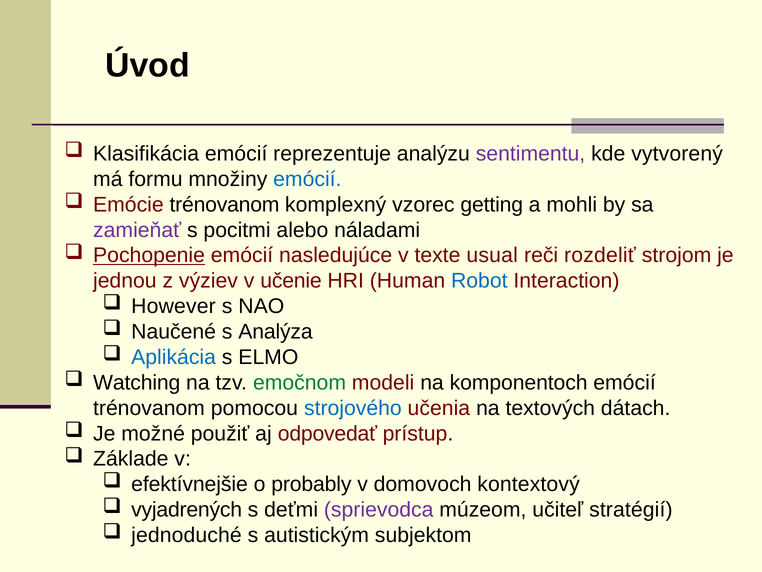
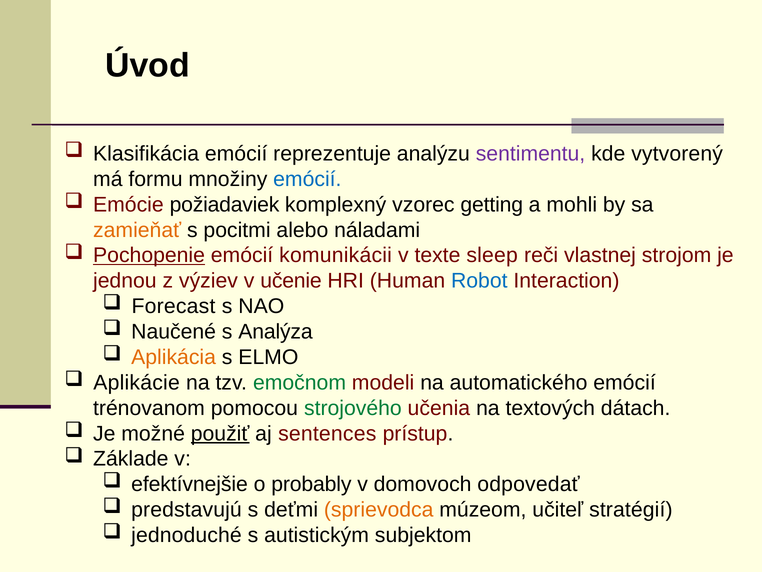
Emócie trénovanom: trénovanom -> požiadaviek
zamieňať colour: purple -> orange
nasledujúce: nasledujúce -> komunikácii
usual: usual -> sleep
rozdeliť: rozdeliť -> vlastnej
However: However -> Forecast
Aplikácia colour: blue -> orange
Watching: Watching -> Aplikácie
komponentoch: komponentoch -> automatického
strojového colour: blue -> green
použiť underline: none -> present
odpovedať: odpovedať -> sentences
kontextový: kontextový -> odpovedať
vyjadrených: vyjadrených -> predstavujú
sprievodca colour: purple -> orange
